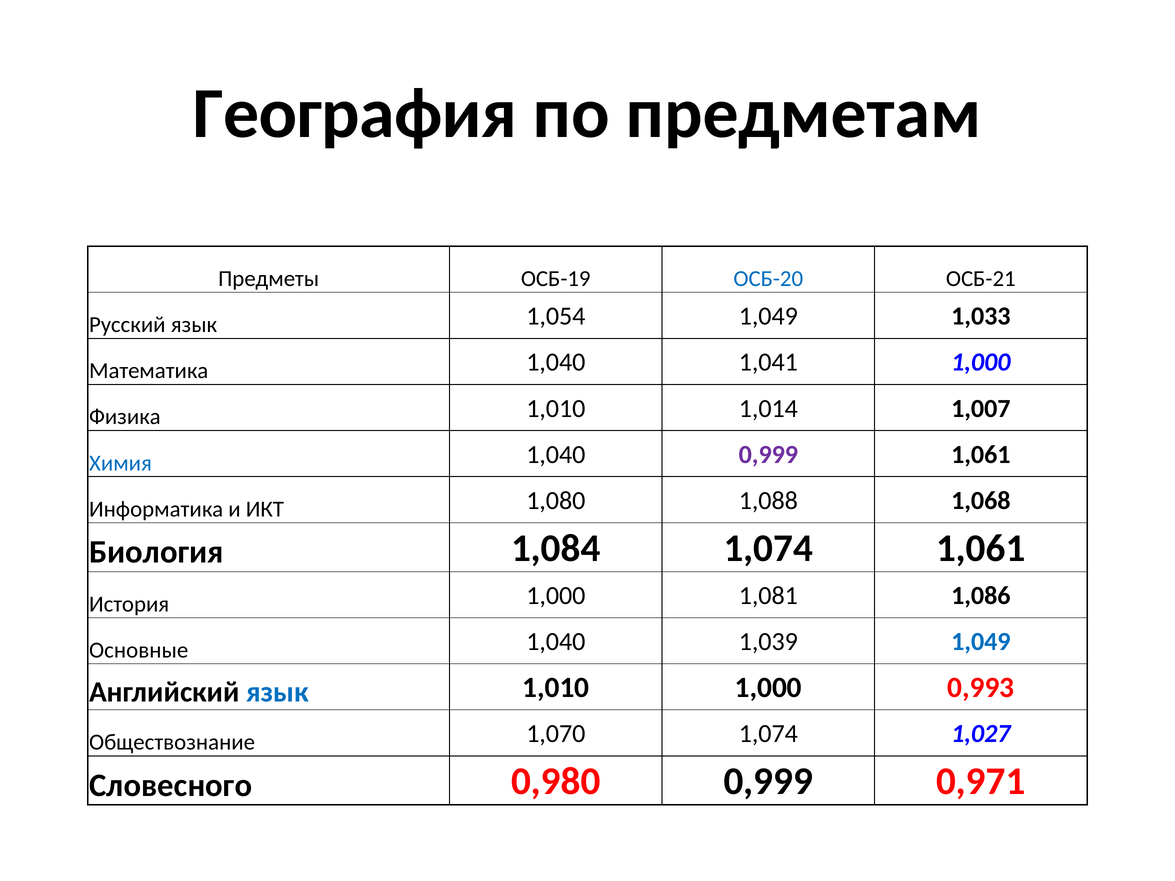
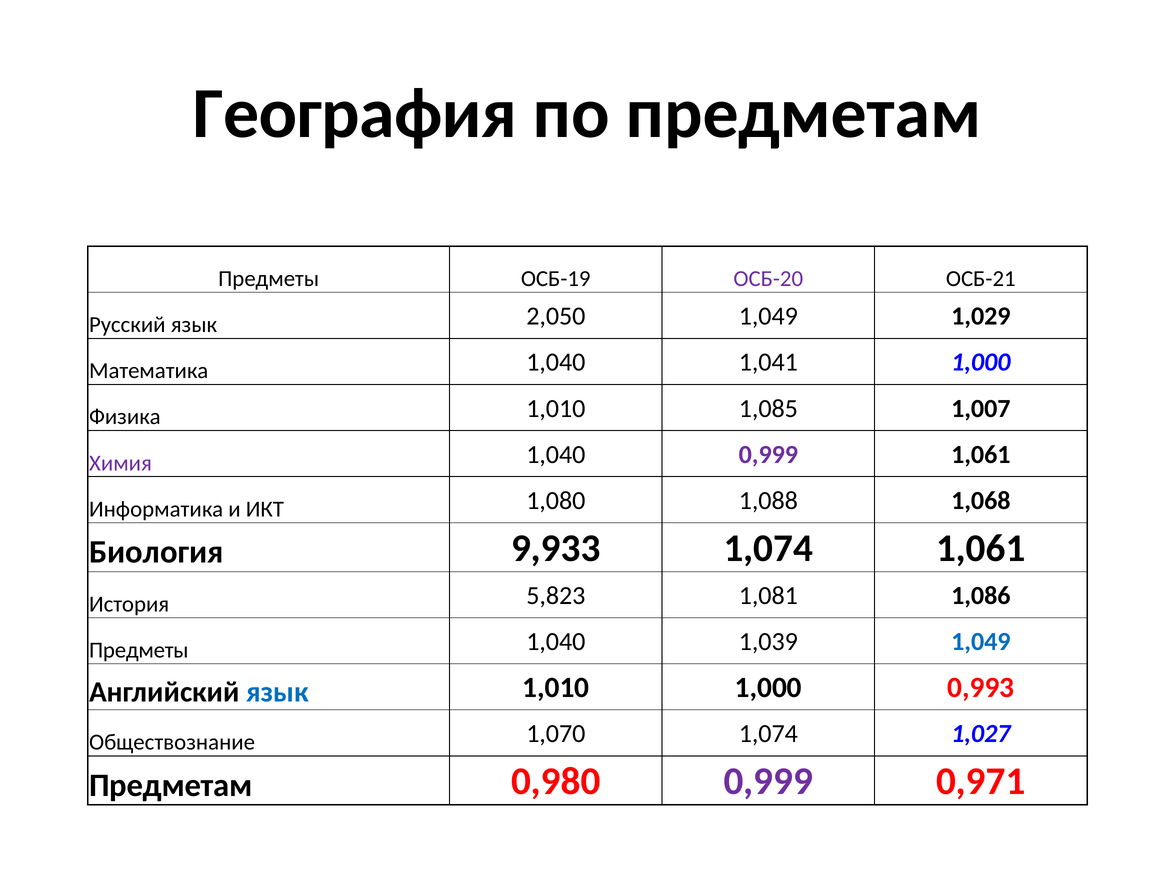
ОСБ-20 colour: blue -> purple
1,054: 1,054 -> 2,050
1,033: 1,033 -> 1,029
1,014: 1,014 -> 1,085
Химия colour: blue -> purple
1,084: 1,084 -> 9,933
История 1,000: 1,000 -> 5,823
Основные at (139, 650): Основные -> Предметы
Словесного at (171, 786): Словесного -> Предметам
0,999 at (768, 782) colour: black -> purple
